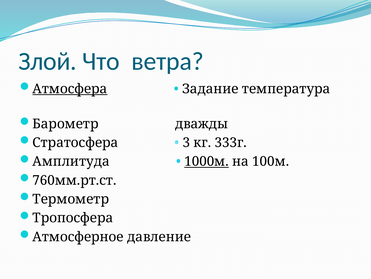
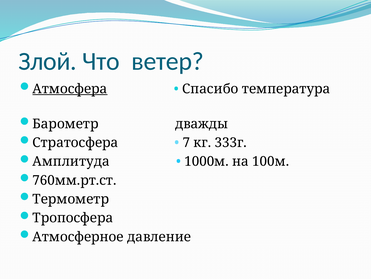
ветра: ветра -> ветер
Задание: Задание -> Спасибо
3: 3 -> 7
1000м underline: present -> none
